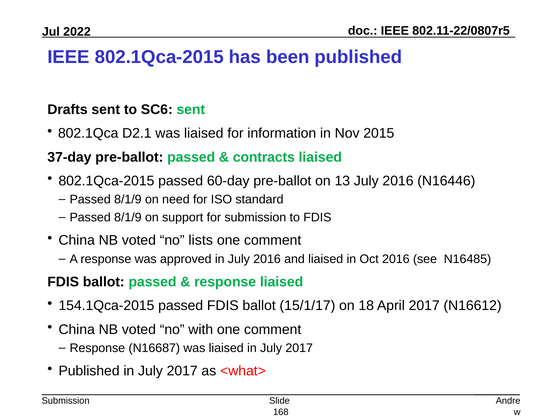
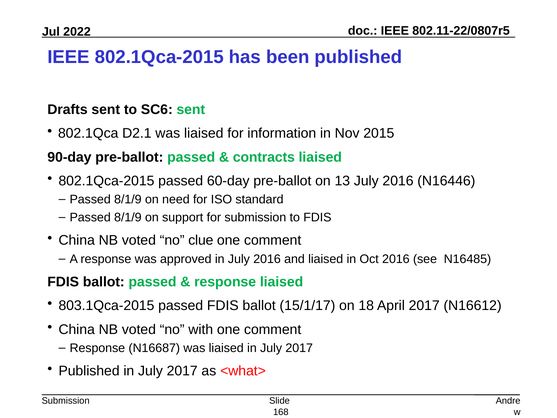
37-day: 37-day -> 90-day
lists: lists -> clue
154.1Qca-2015: 154.1Qca-2015 -> 803.1Qca-2015
